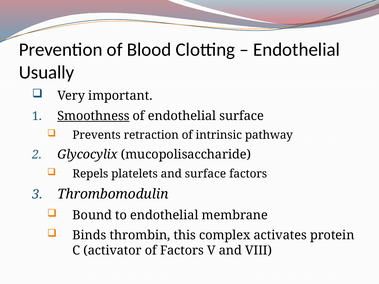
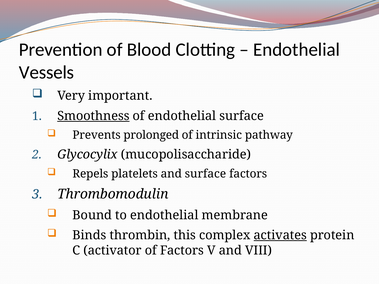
Usually: Usually -> Vessels
retraction: retraction -> prolonged
activates underline: none -> present
